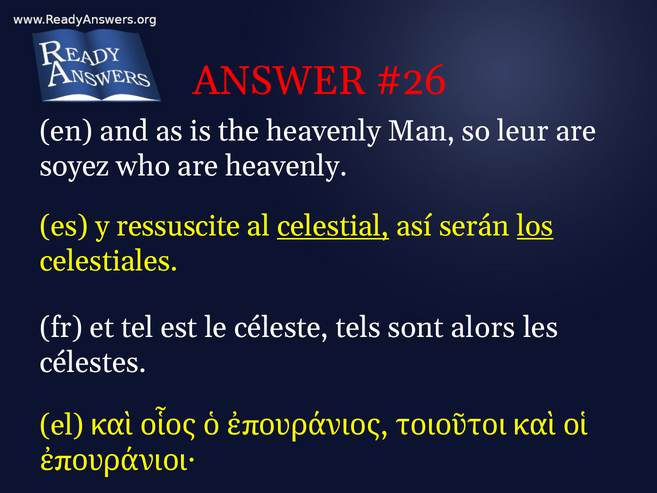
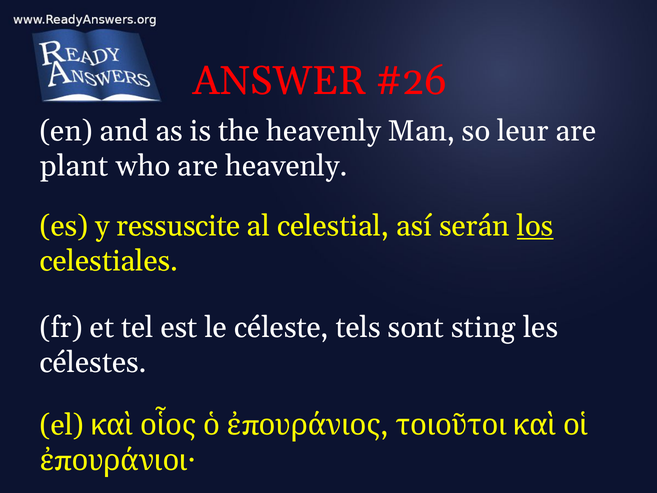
soyez: soyez -> plant
celestial underline: present -> none
alors: alors -> sting
